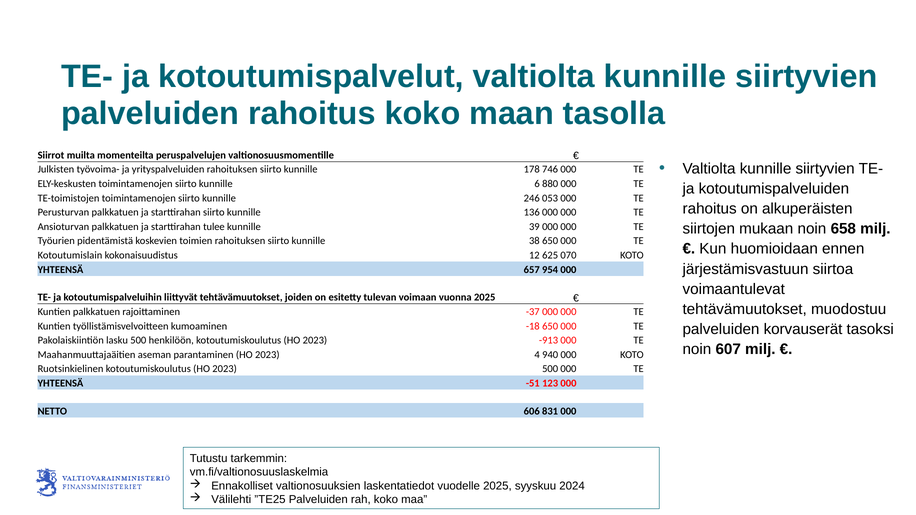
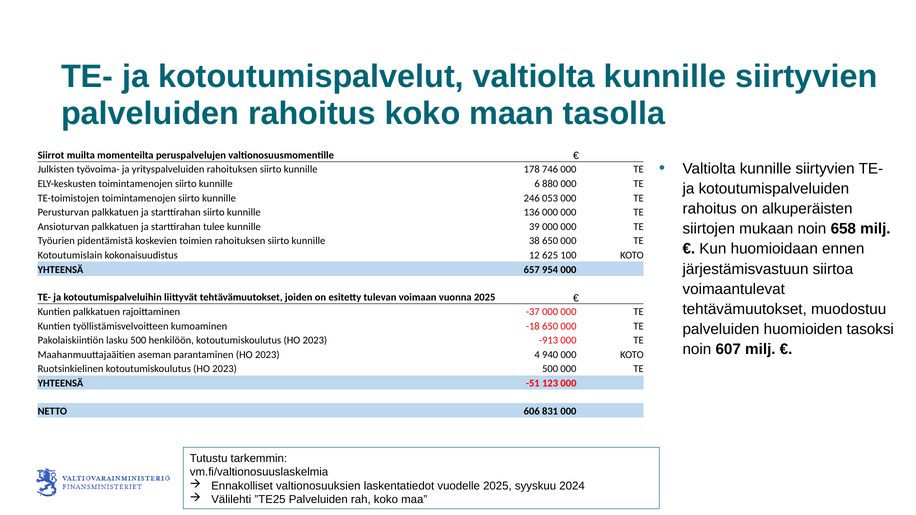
070: 070 -> 100
korvauserät: korvauserät -> huomioiden
